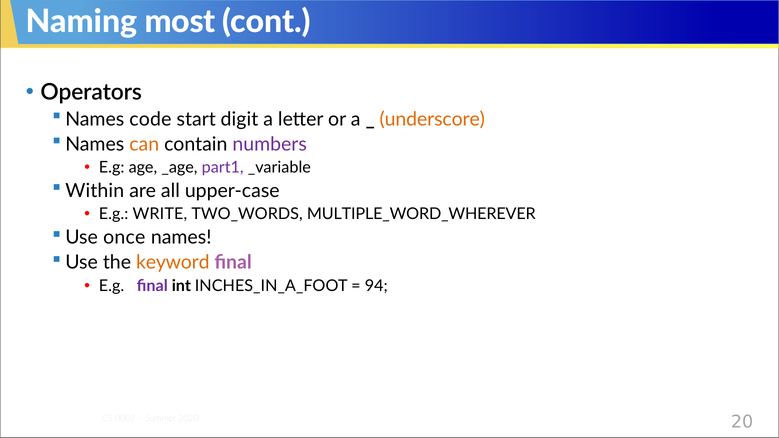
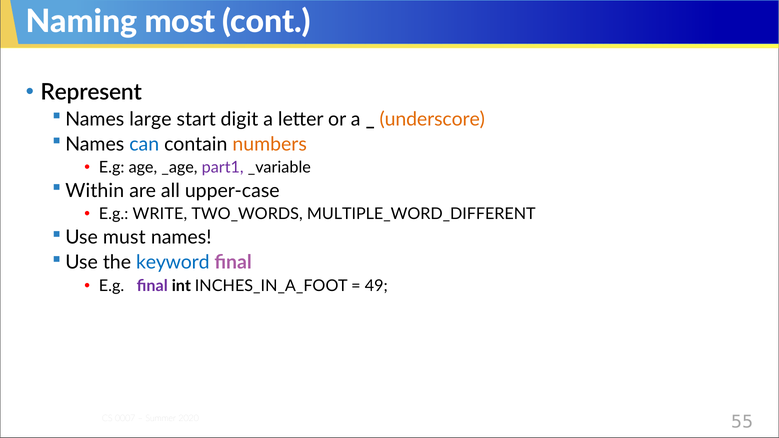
Operators: Operators -> Represent
code: code -> large
can colour: orange -> blue
numbers colour: purple -> orange
MULTIPLE_WORD_WHEREVER: MULTIPLE_WORD_WHEREVER -> MULTIPLE_WORD_DIFFERENT
once: once -> must
keyword colour: orange -> blue
94: 94 -> 49
20: 20 -> 55
